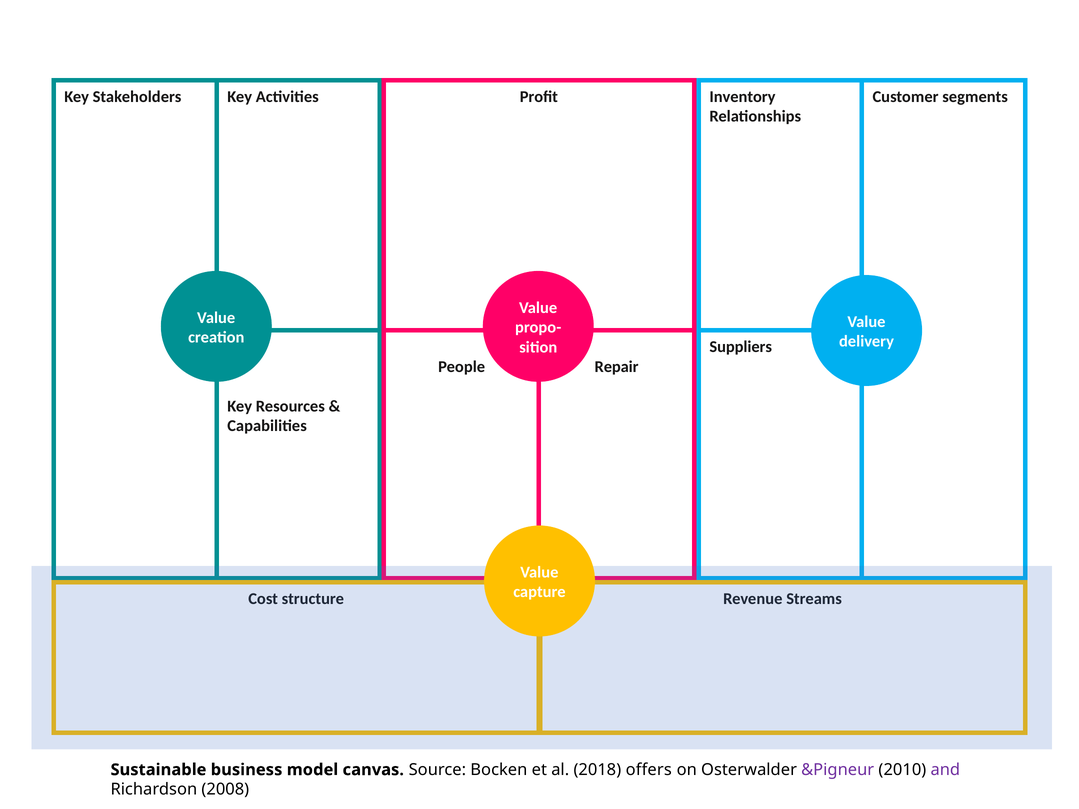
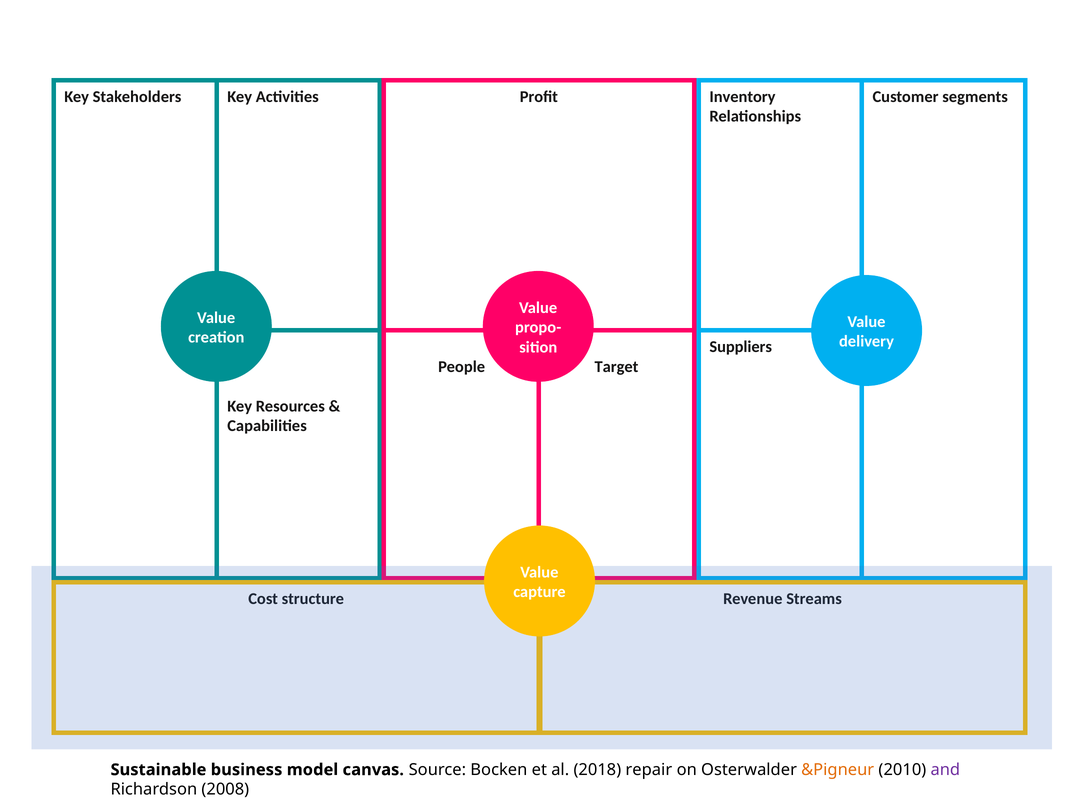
Repair: Repair -> Target
offers: offers -> repair
&Pigneur colour: purple -> orange
